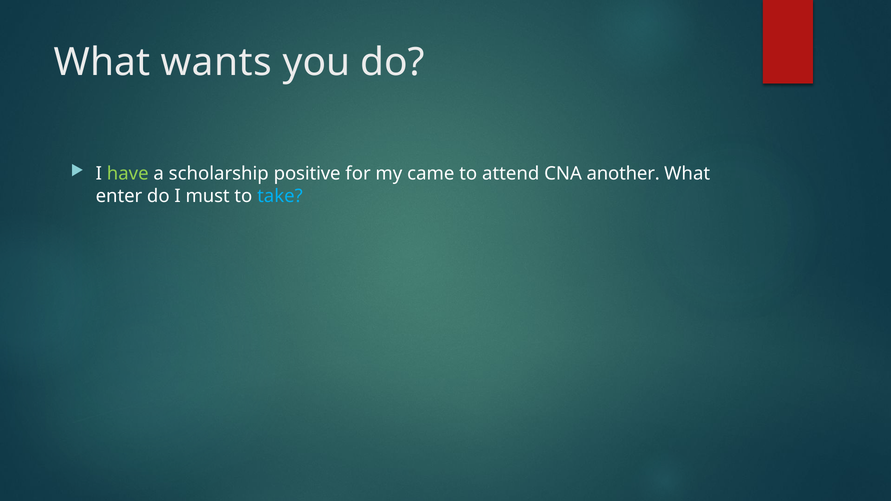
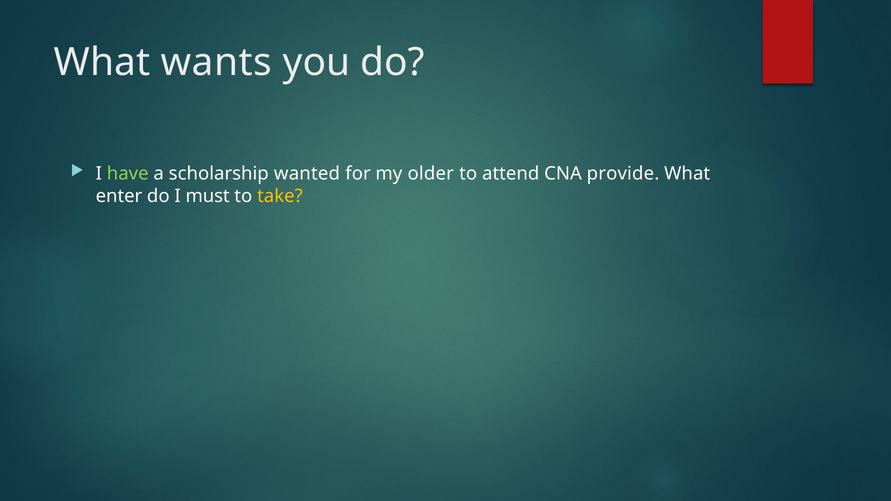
positive: positive -> wanted
came: came -> older
another: another -> provide
take colour: light blue -> yellow
